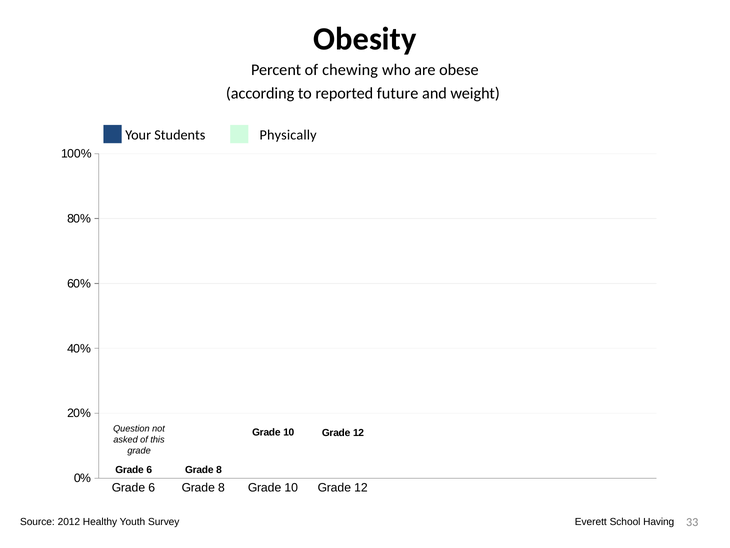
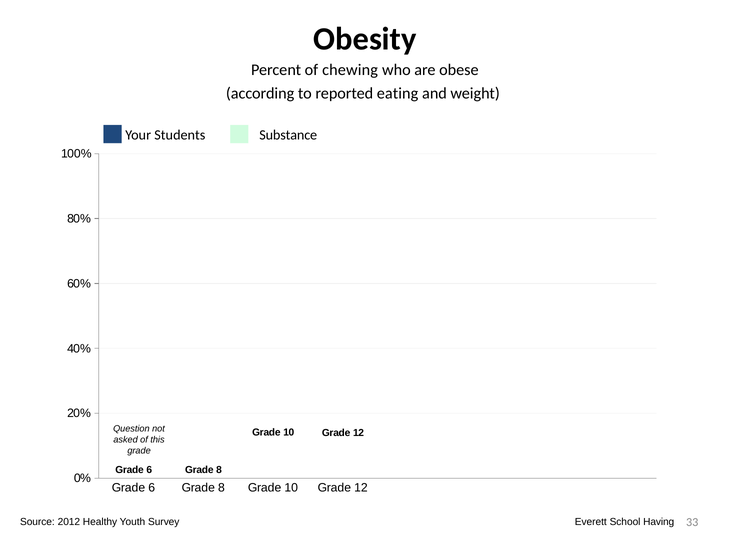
future: future -> eating
Physically: Physically -> Substance
